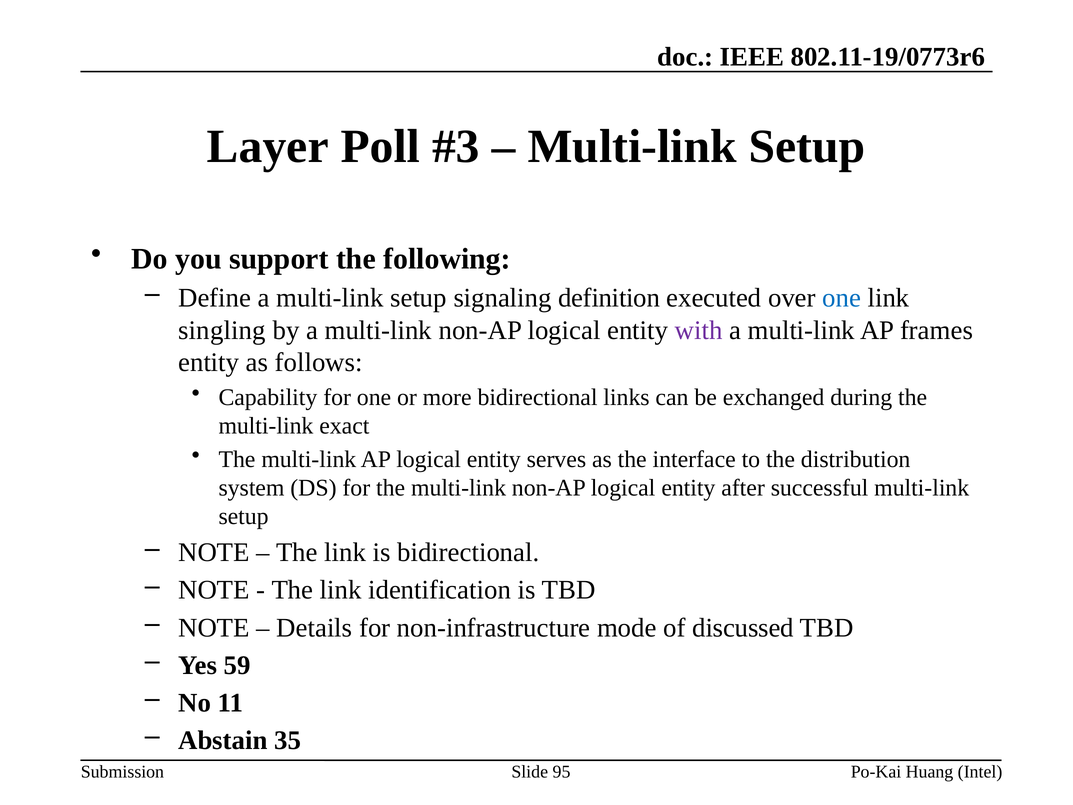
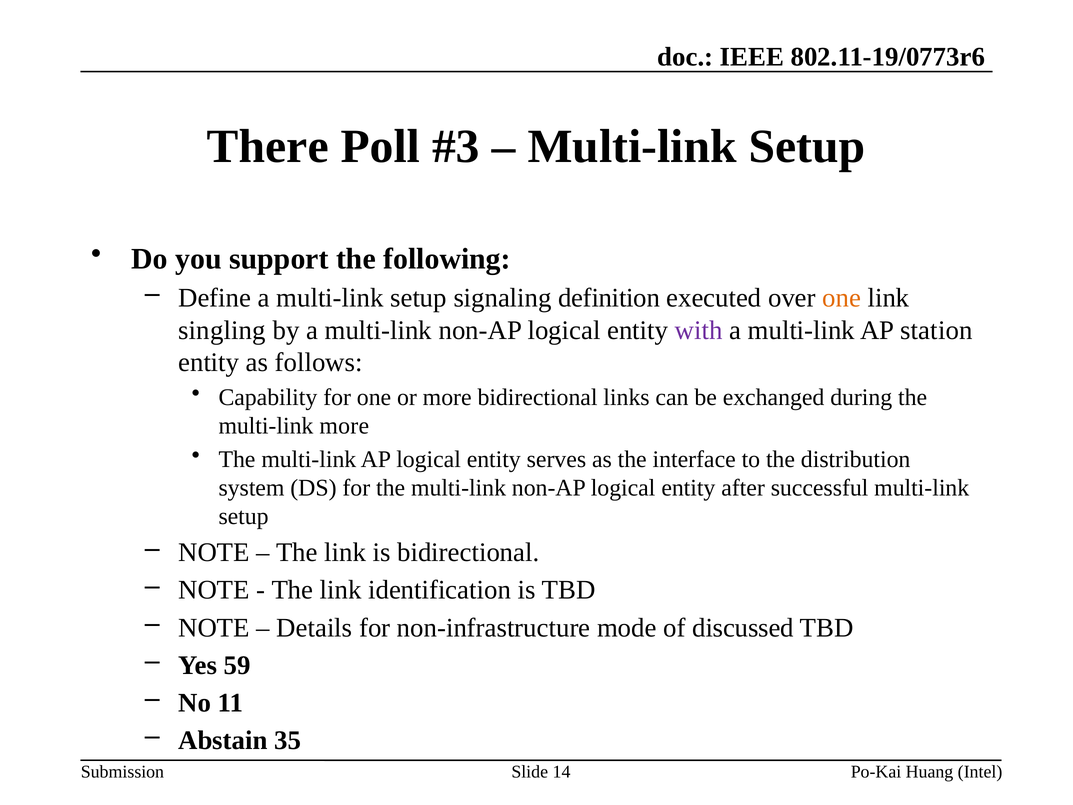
Layer: Layer -> There
one at (842, 298) colour: blue -> orange
frames: frames -> station
multi-link exact: exact -> more
95: 95 -> 14
